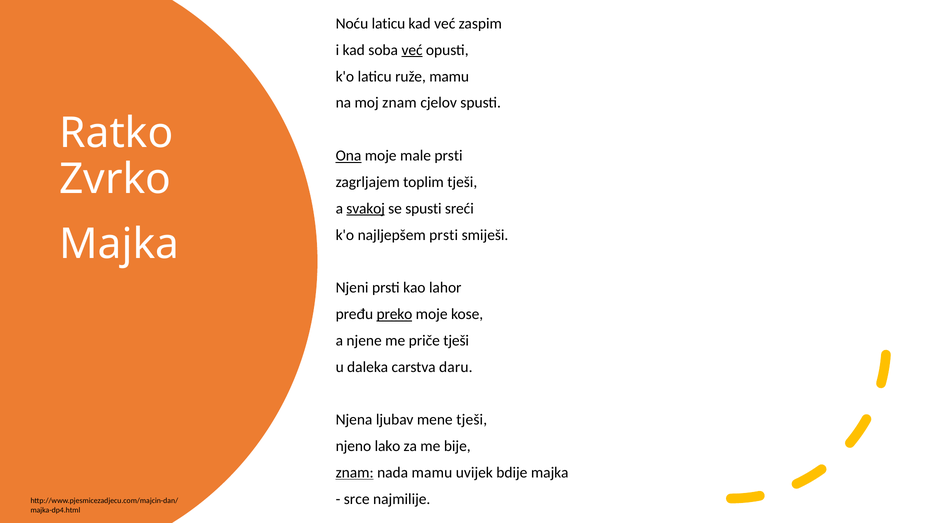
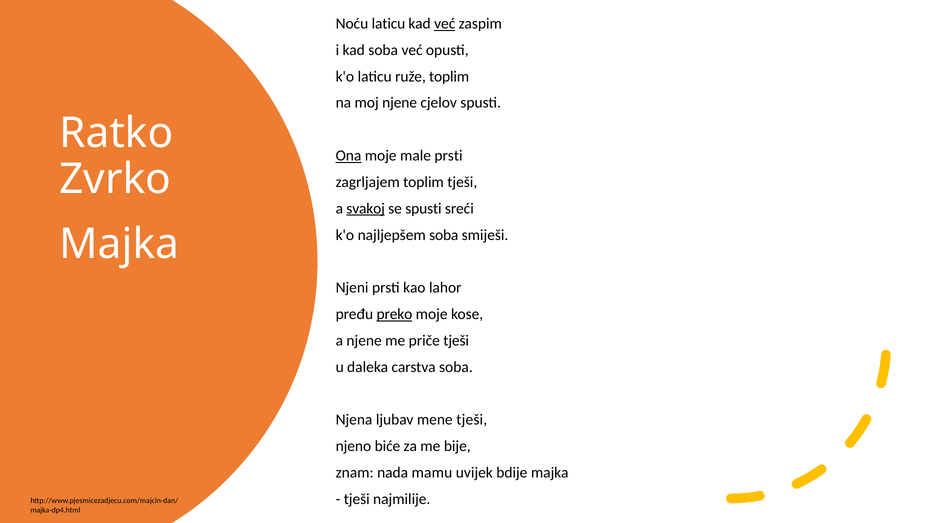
već at (445, 24) underline: none -> present
već at (412, 50) underline: present -> none
ruže mamu: mamu -> toplim
moj znam: znam -> njene
najljepšem prsti: prsti -> soba
carstva daru: daru -> soba
lako: lako -> biće
znam at (355, 472) underline: present -> none
srce at (357, 499): srce -> tješi
